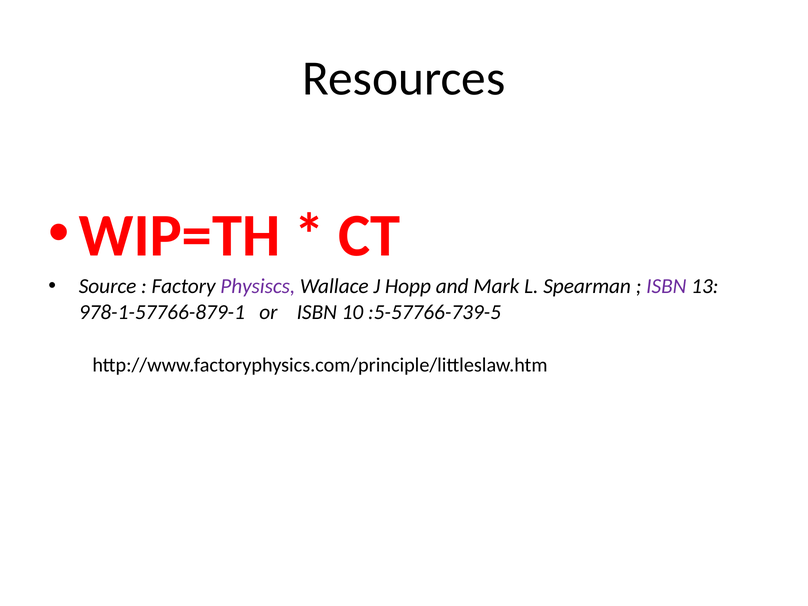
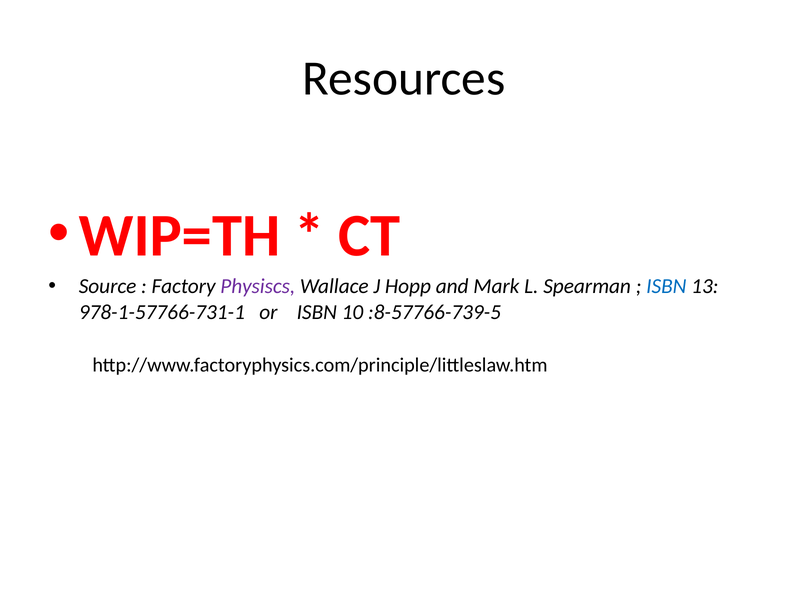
ISBN at (666, 286) colour: purple -> blue
978-1-57766-879-1: 978-1-57766-879-1 -> 978-1-57766-731-1
:5-57766-739-5: :5-57766-739-5 -> :8-57766-739-5
